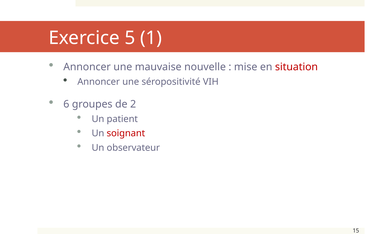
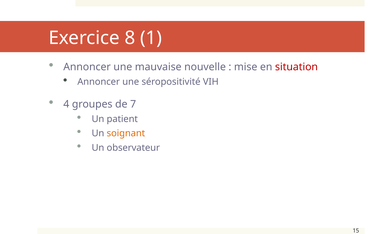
5: 5 -> 8
6: 6 -> 4
2: 2 -> 7
soignant colour: red -> orange
